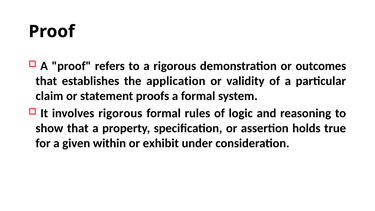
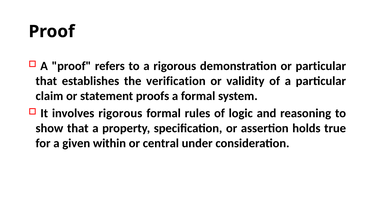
or outcomes: outcomes -> particular
application: application -> verification
exhibit: exhibit -> central
